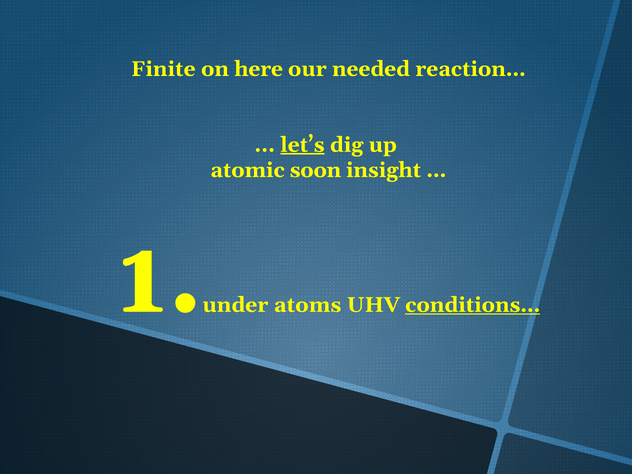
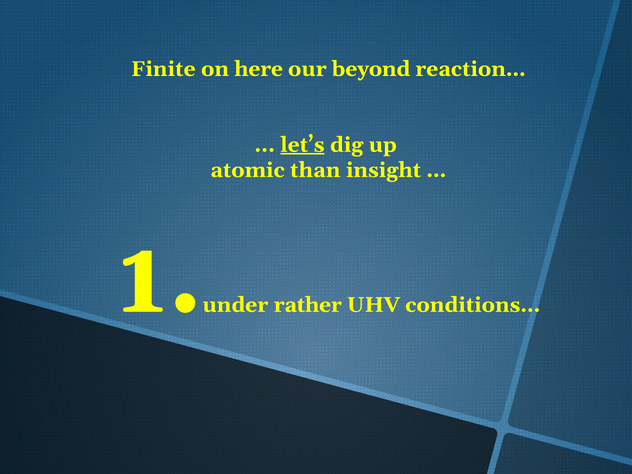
needed: needed -> beyond
soon: soon -> than
atoms: atoms -> rather
conditions… underline: present -> none
